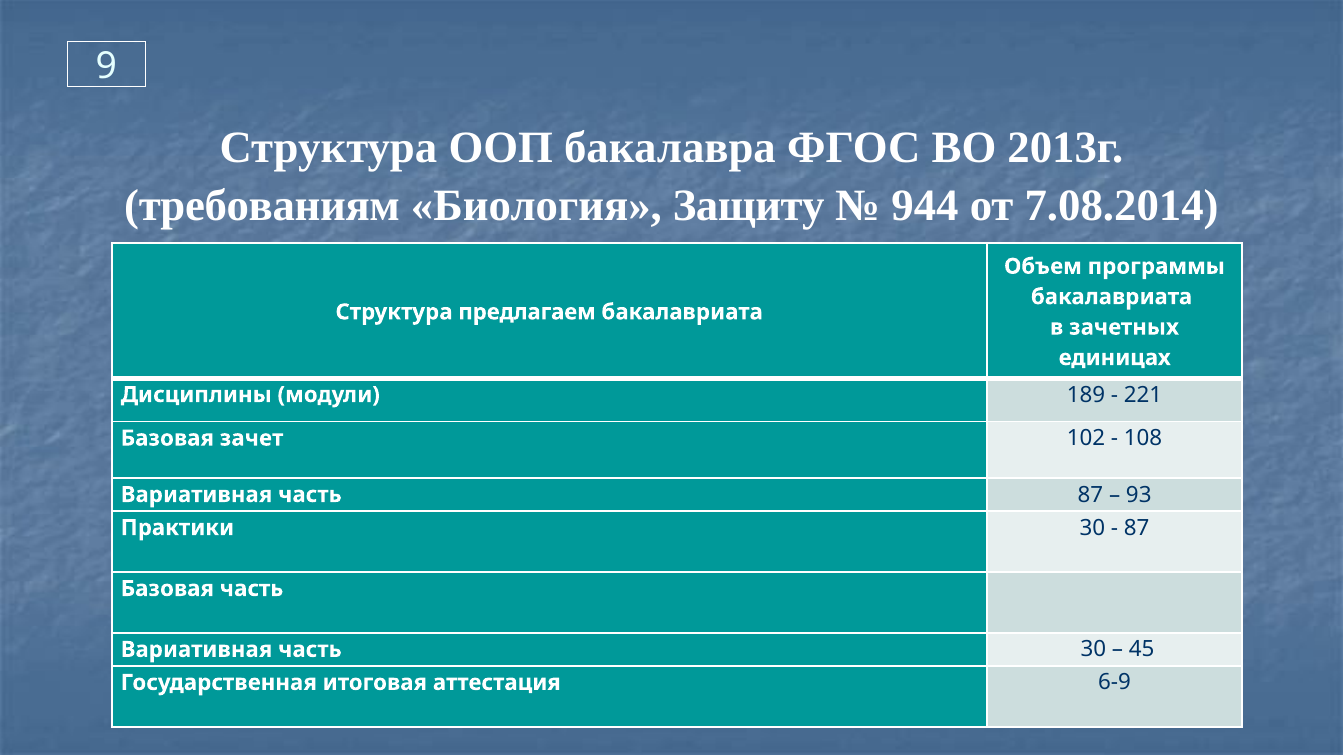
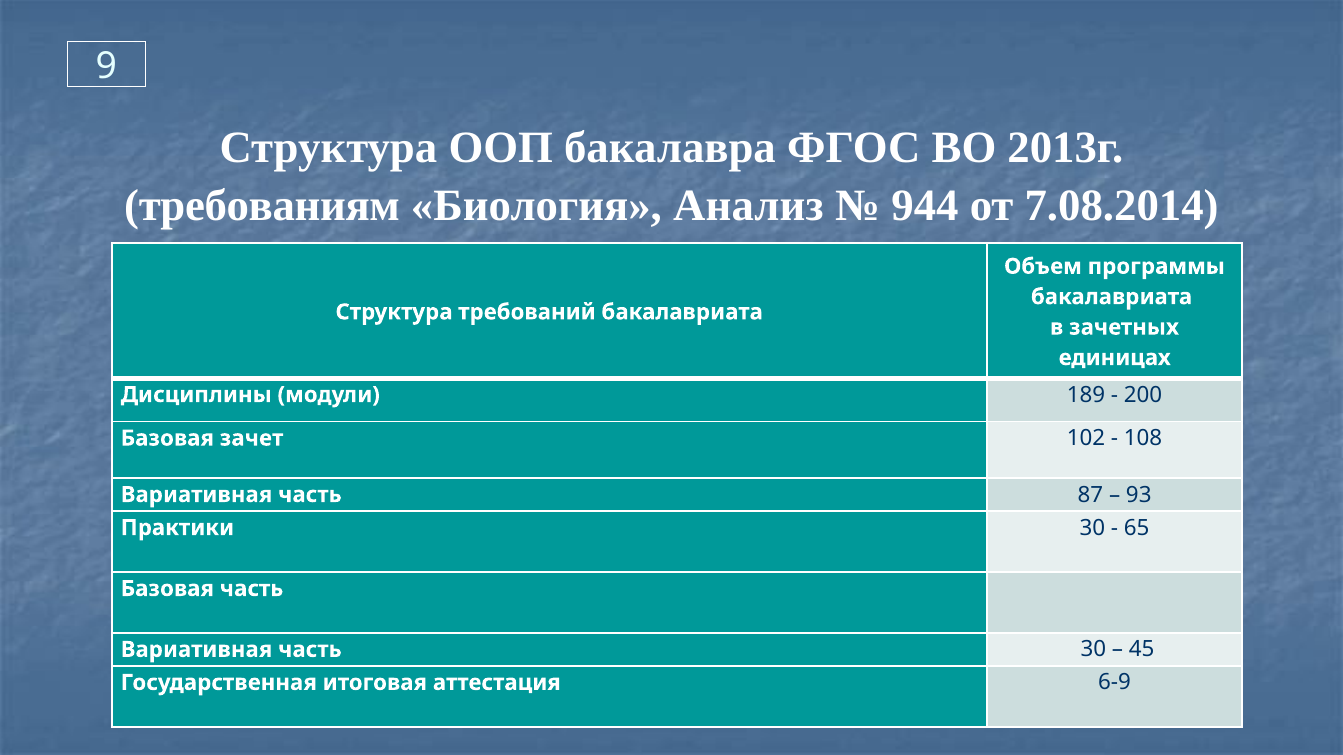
Защиту: Защиту -> Анализ
предлагаем: предлагаем -> требований
221: 221 -> 200
87 at (1137, 528): 87 -> 65
